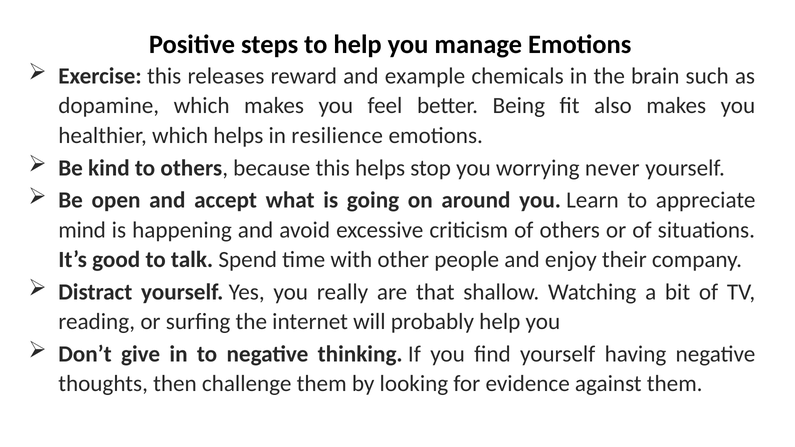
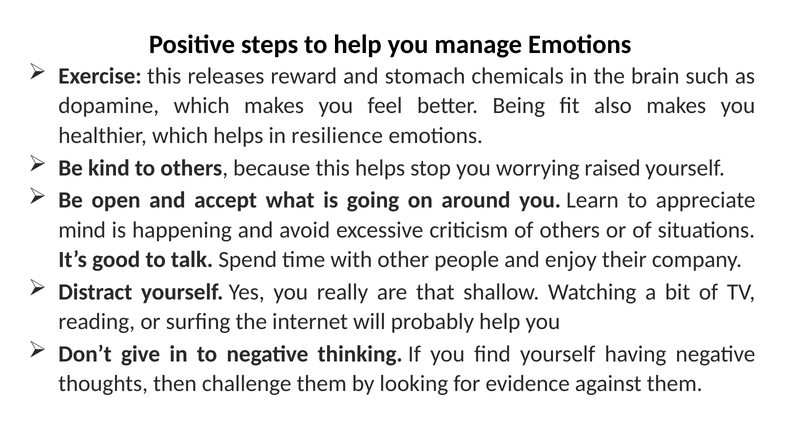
example: example -> stomach
never: never -> raised
